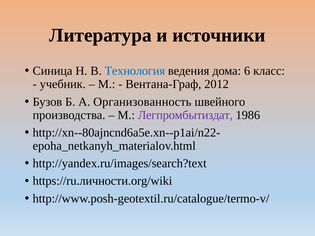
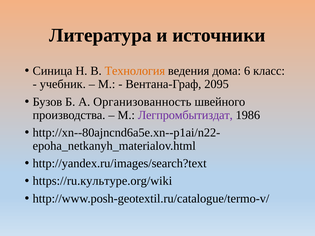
Технология colour: blue -> orange
2012: 2012 -> 2095
https://ru.личности.org/wiki: https://ru.личности.org/wiki -> https://ru.культуре.org/wiki
